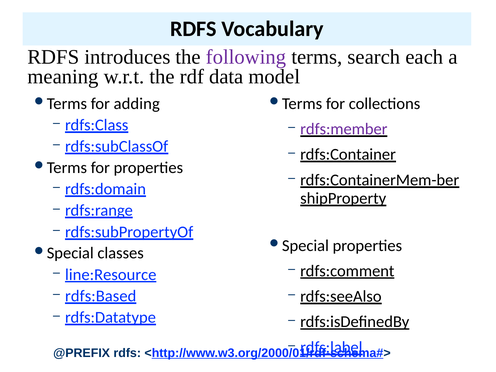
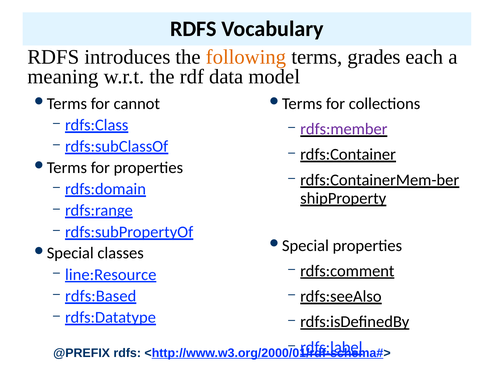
following colour: purple -> orange
search: search -> grades
adding: adding -> cannot
